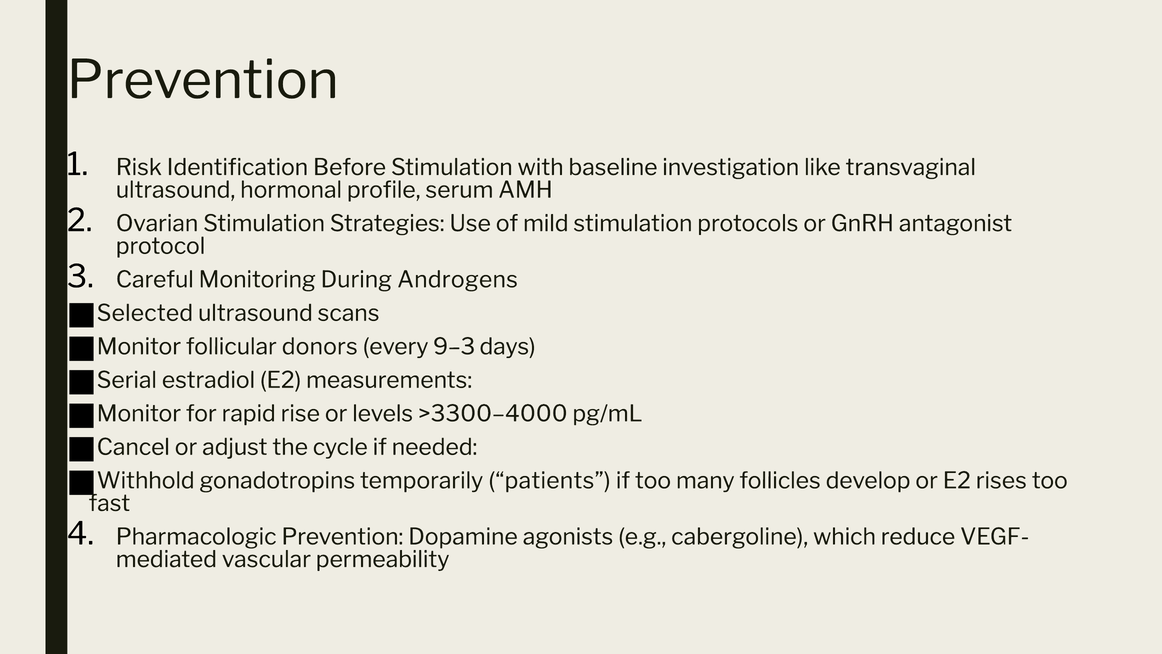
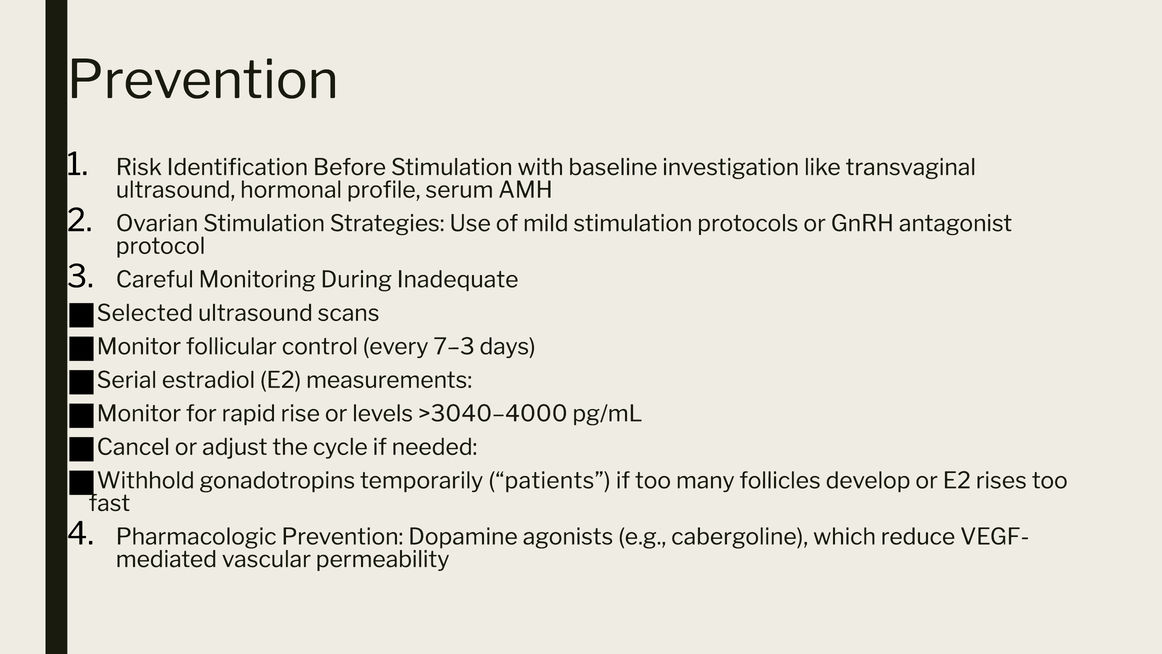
Androgens: Androgens -> Inadequate
donors: donors -> control
9–3: 9–3 -> 7–3
>3300–4000: >3300–4000 -> >3040–4000
